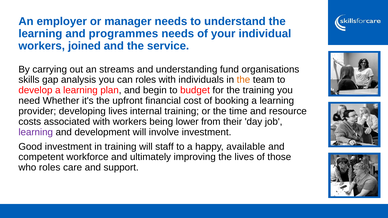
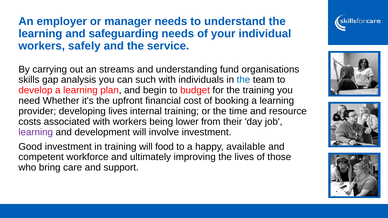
programmes: programmes -> safeguarding
joined: joined -> safely
can roles: roles -> such
the at (243, 80) colour: orange -> blue
staff: staff -> food
who roles: roles -> bring
